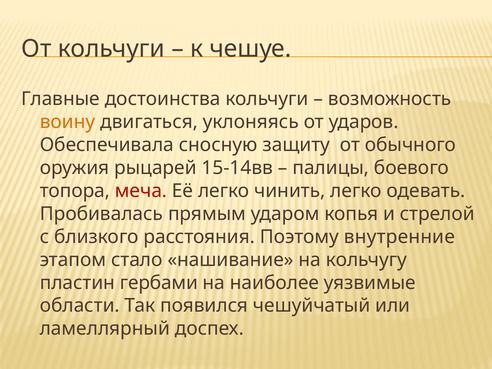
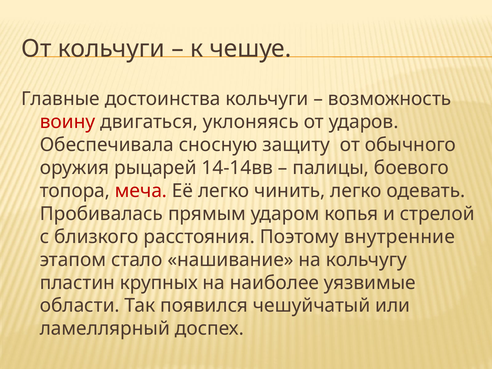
воину colour: orange -> red
15-14вв: 15-14вв -> 14-14вв
гербами: гербами -> крупных
